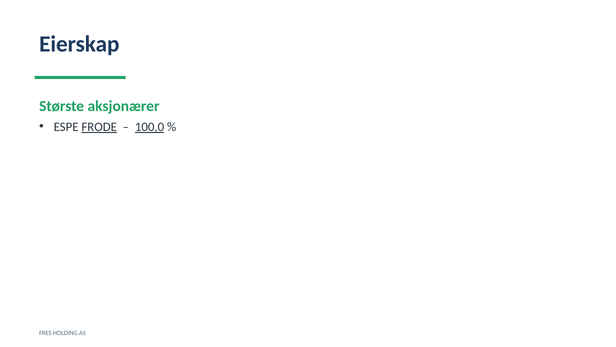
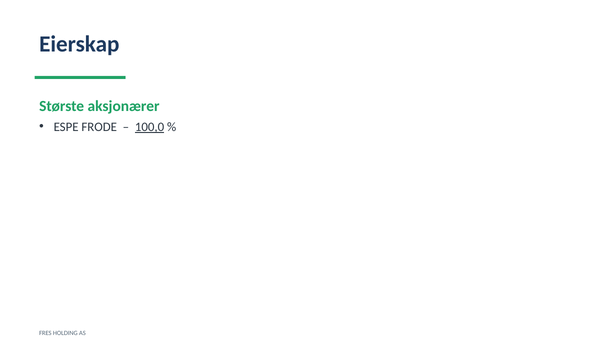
FRODE underline: present -> none
